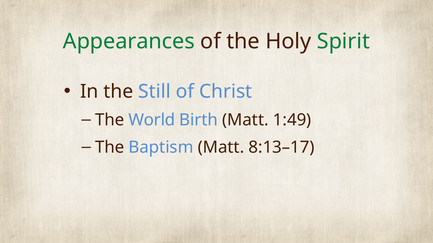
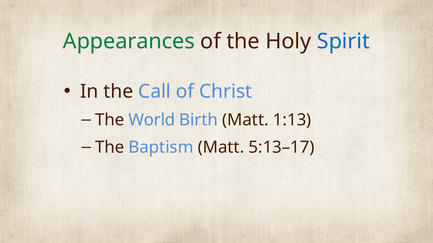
Spirit colour: green -> blue
Still: Still -> Call
1:49: 1:49 -> 1:13
8:13–17: 8:13–17 -> 5:13–17
